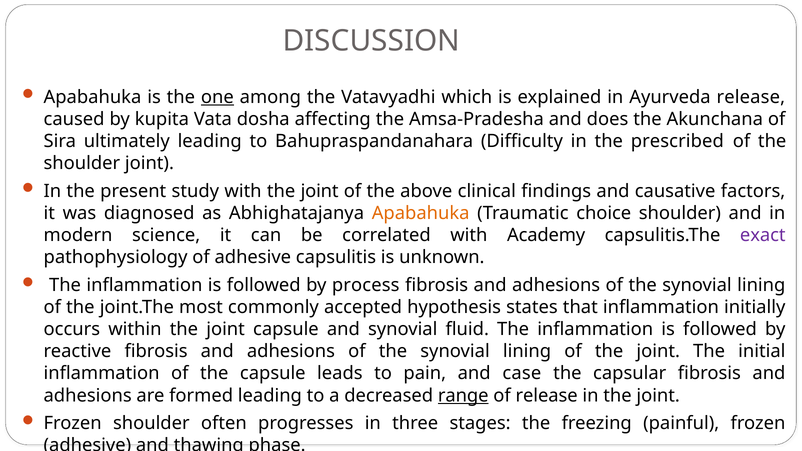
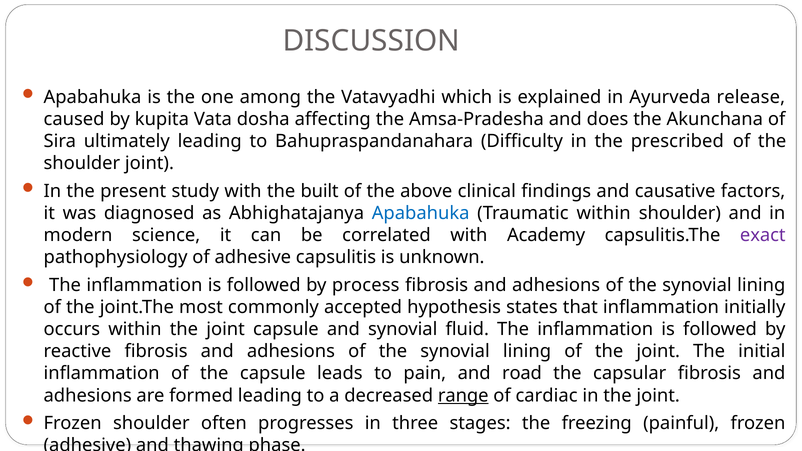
one underline: present -> none
with the joint: joint -> built
Apabahuka at (421, 213) colour: orange -> blue
Traumatic choice: choice -> within
case: case -> road
of release: release -> cardiac
